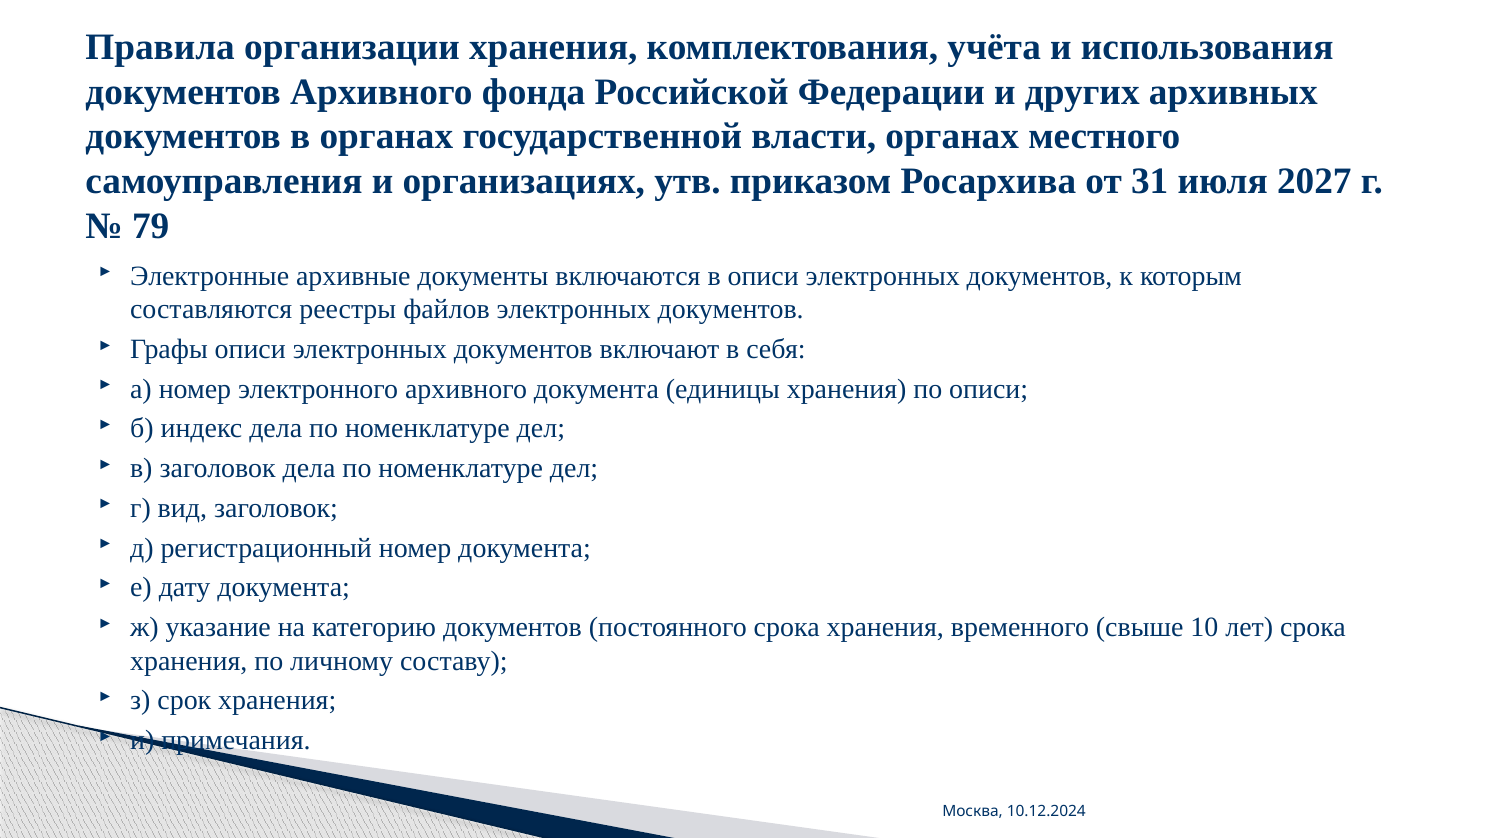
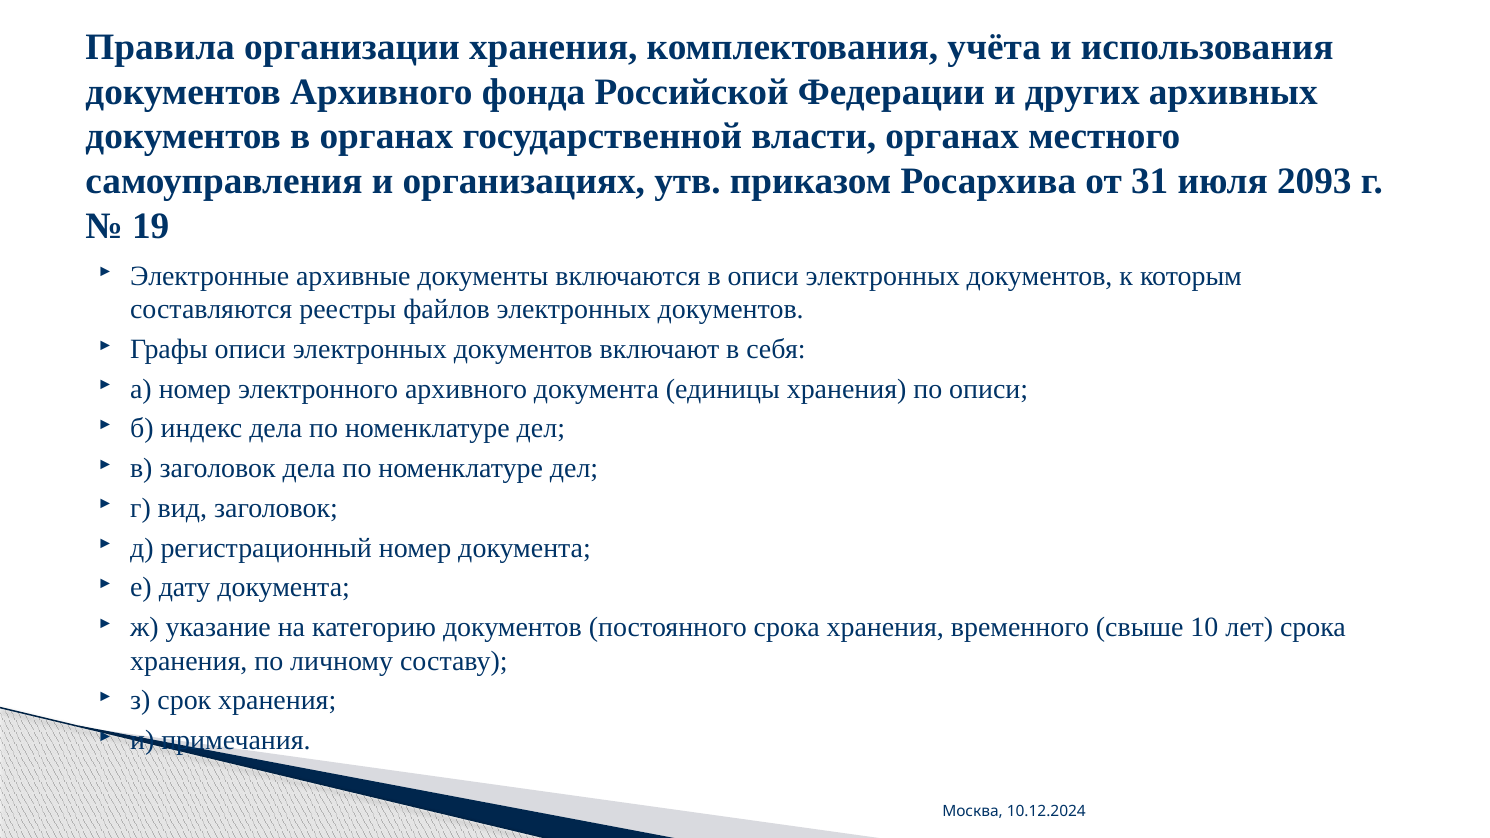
2027: 2027 -> 2093
79: 79 -> 19
